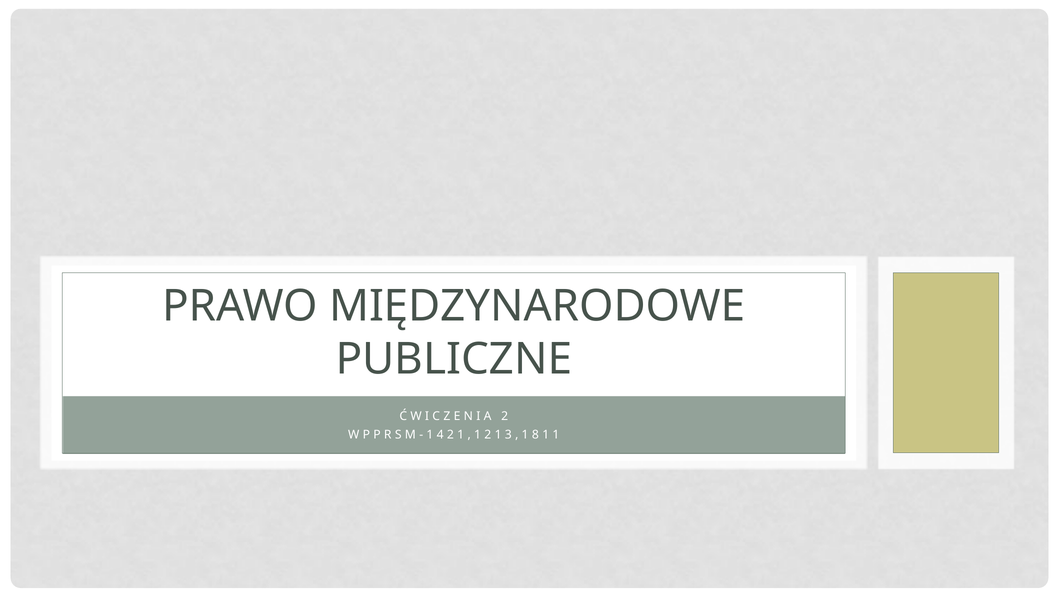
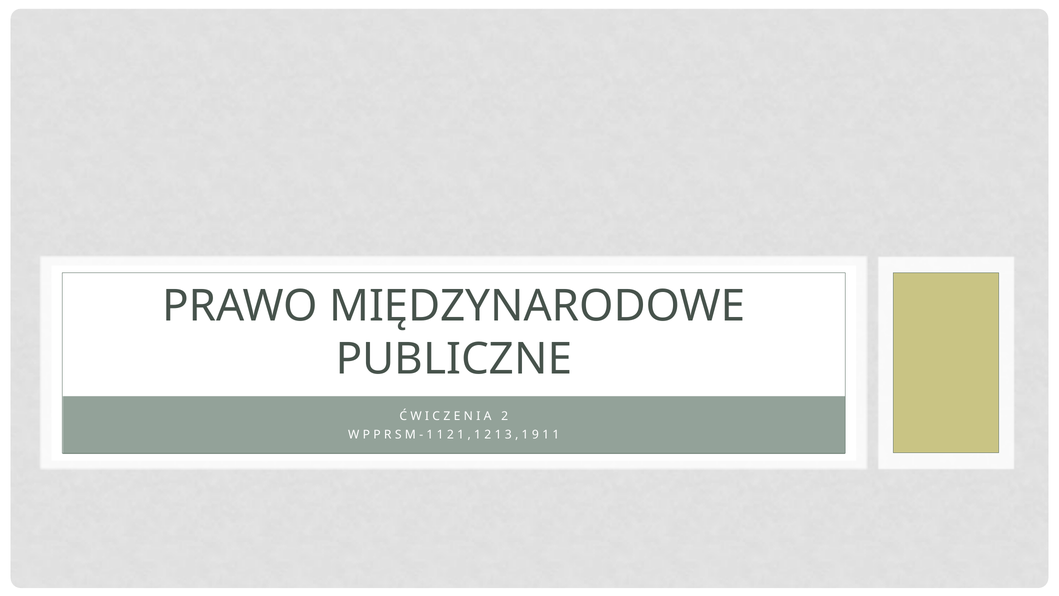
4 at (440, 434): 4 -> 1
8: 8 -> 9
